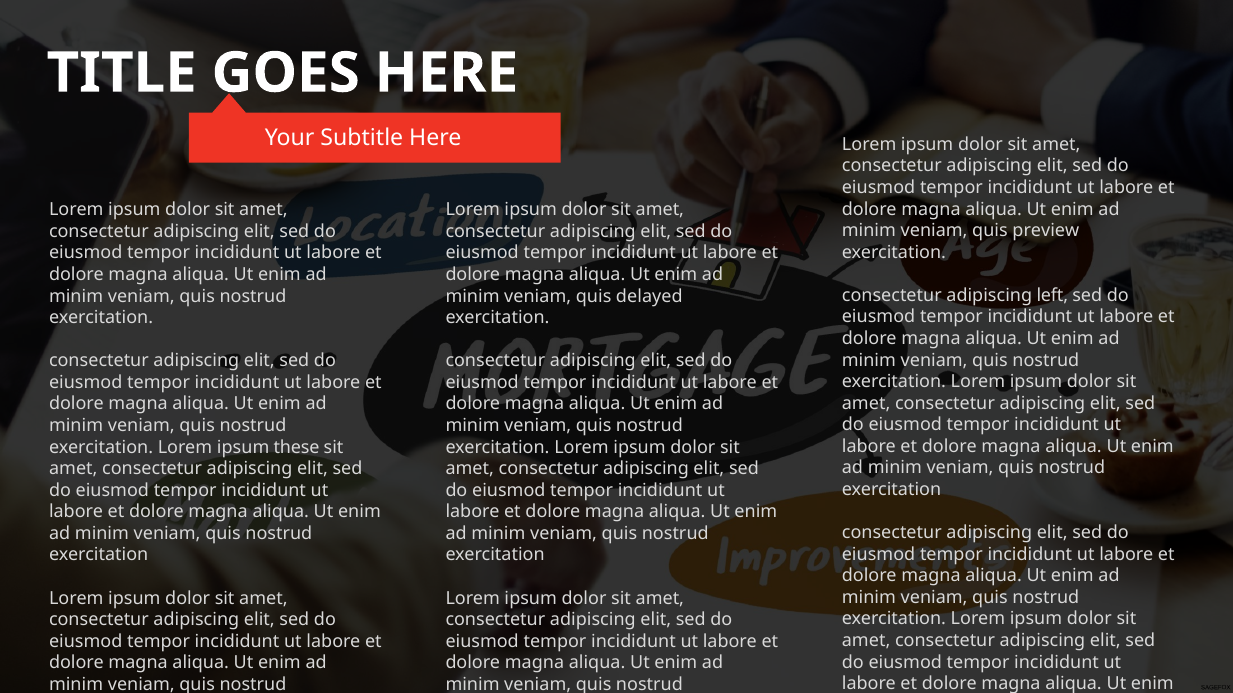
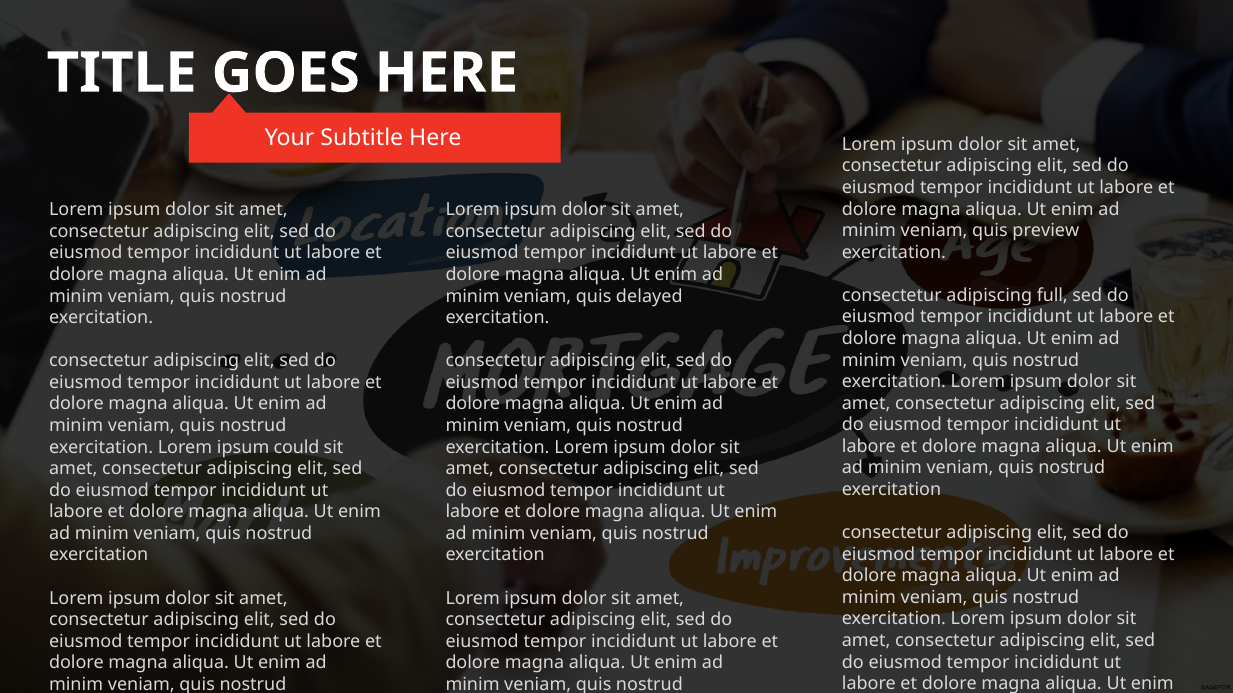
left: left -> full
these: these -> could
